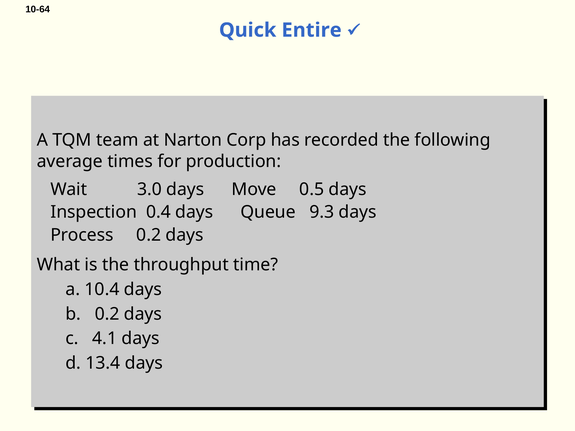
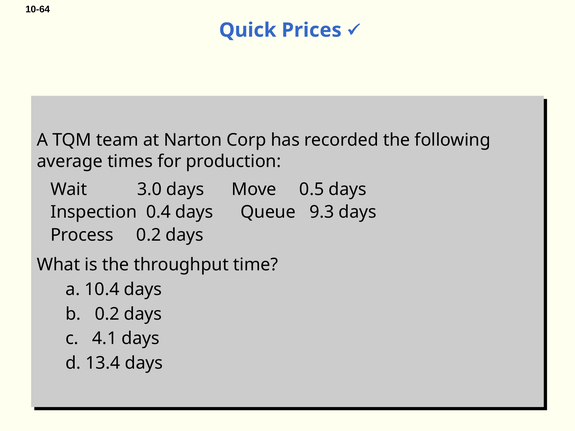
Entire: Entire -> Prices
